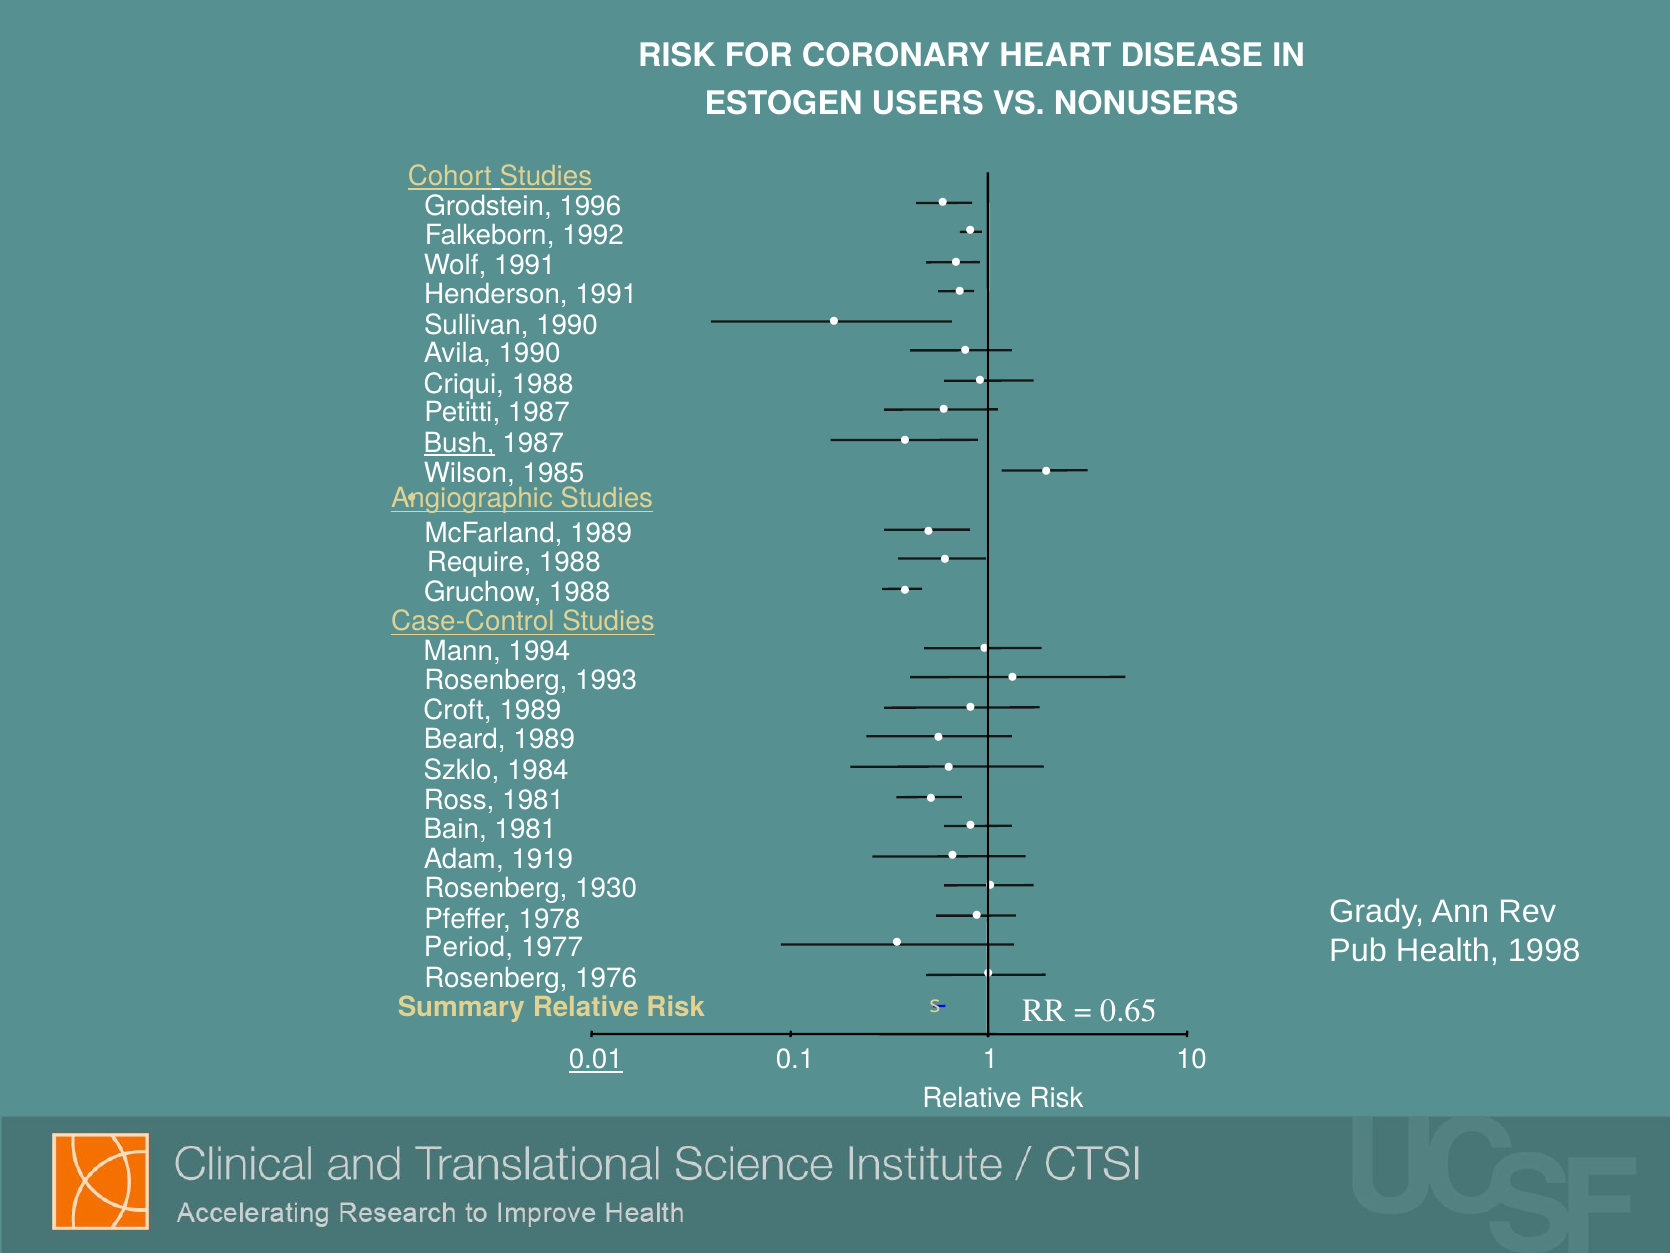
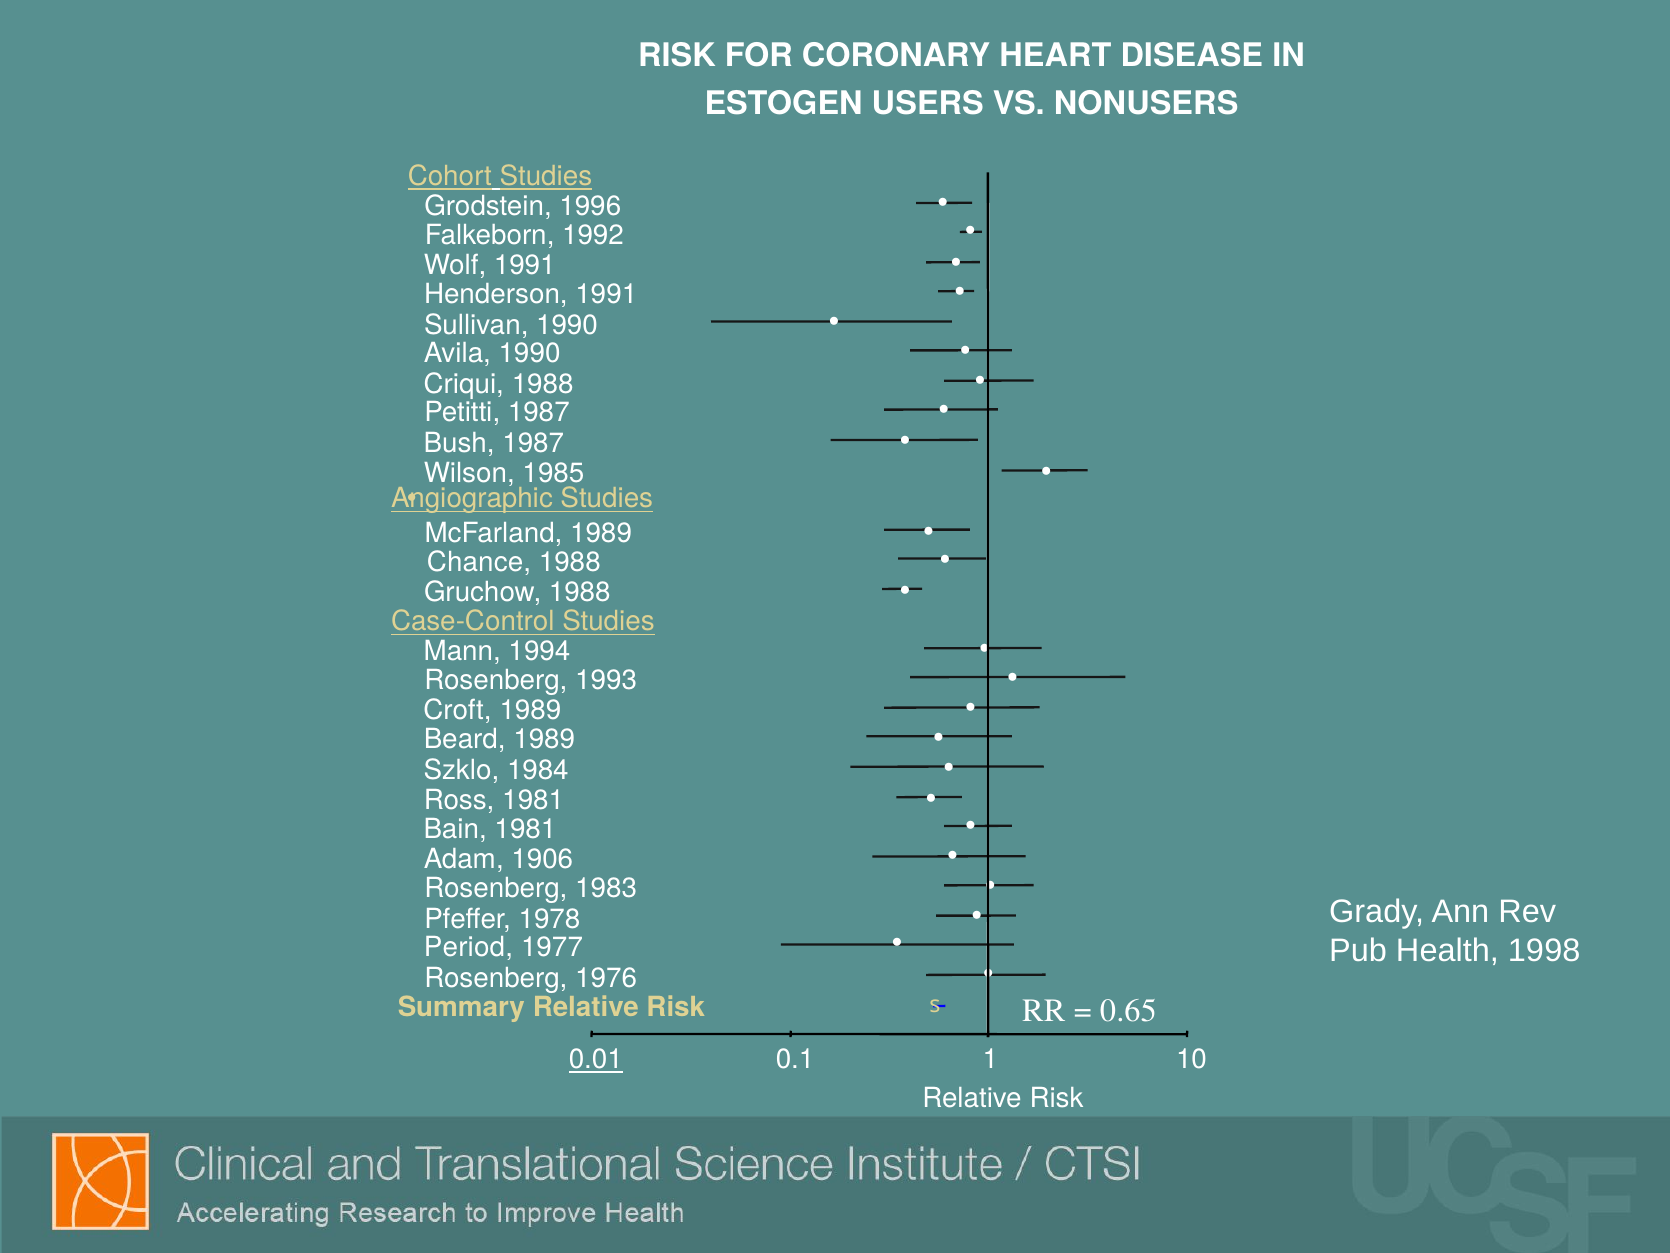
Bush underline: present -> none
Require: Require -> Chance
1919: 1919 -> 1906
1930: 1930 -> 1983
